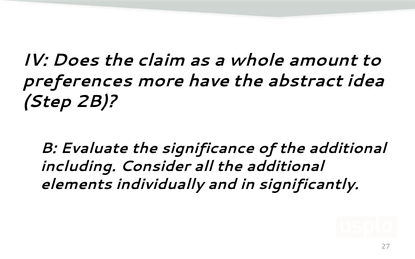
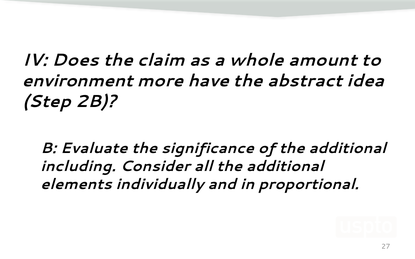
preferences: preferences -> environment
significantly: significantly -> proportional
